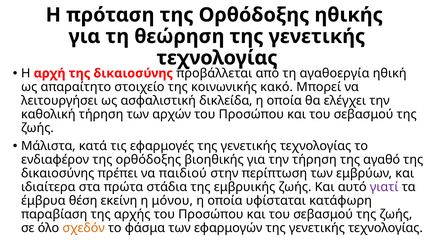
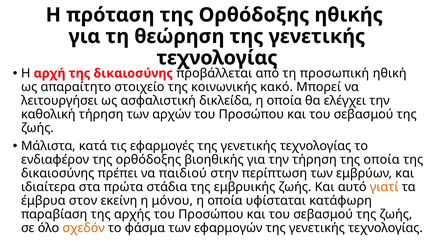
αγαθοεργία: αγαθοεργία -> προσωπική
της αγαθό: αγαθό -> οποία
γιατί colour: purple -> orange
θέση: θέση -> στον
